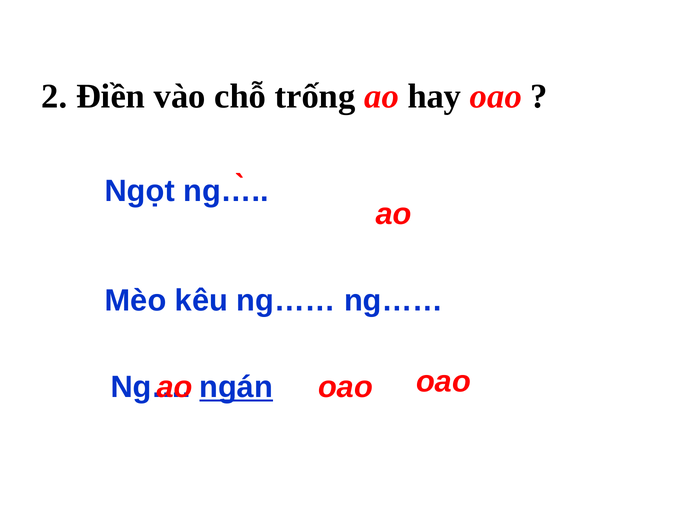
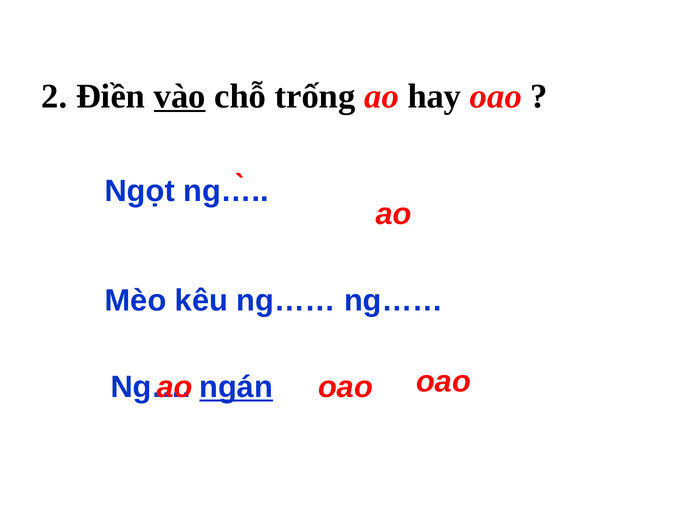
vào underline: none -> present
